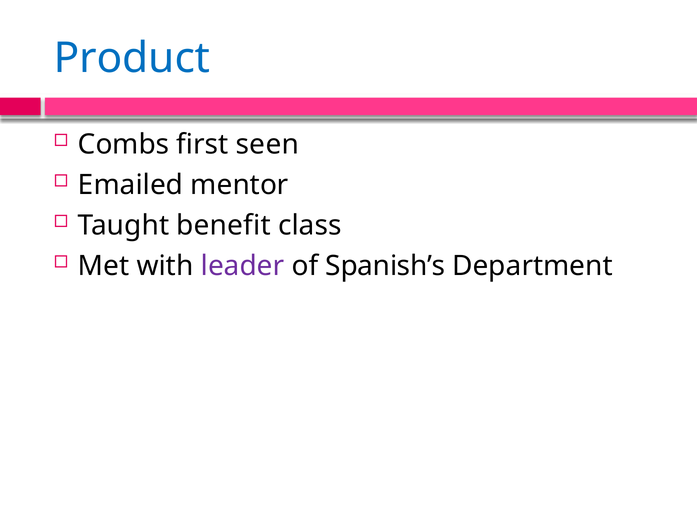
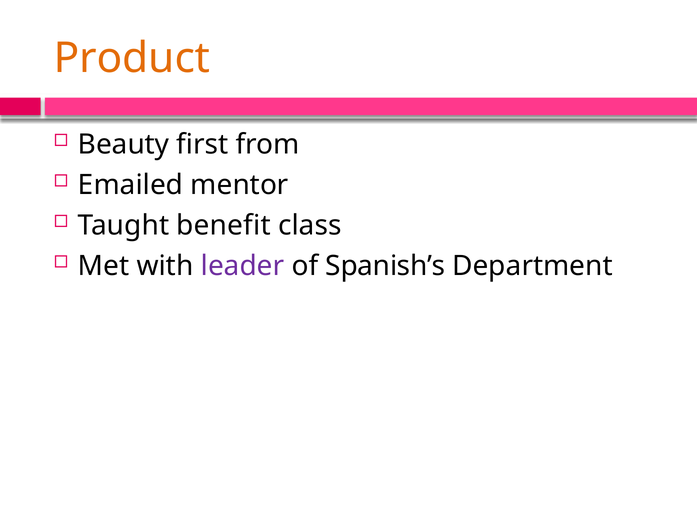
Product colour: blue -> orange
Combs: Combs -> Beauty
seen: seen -> from
